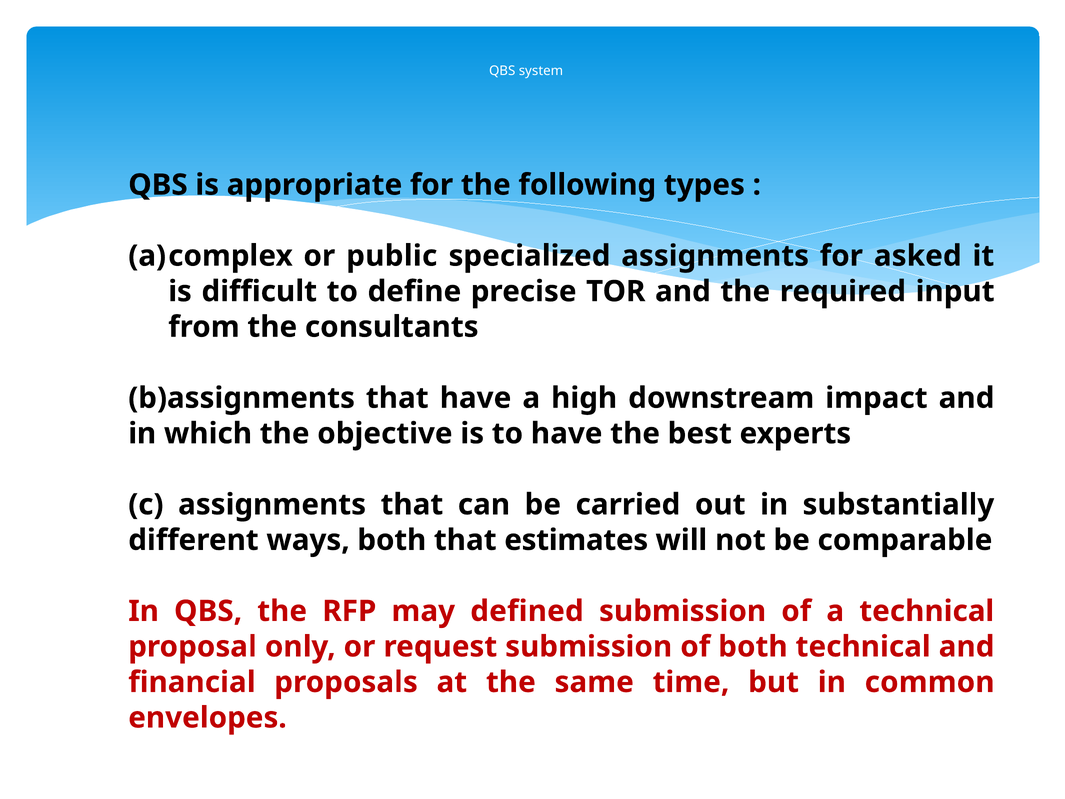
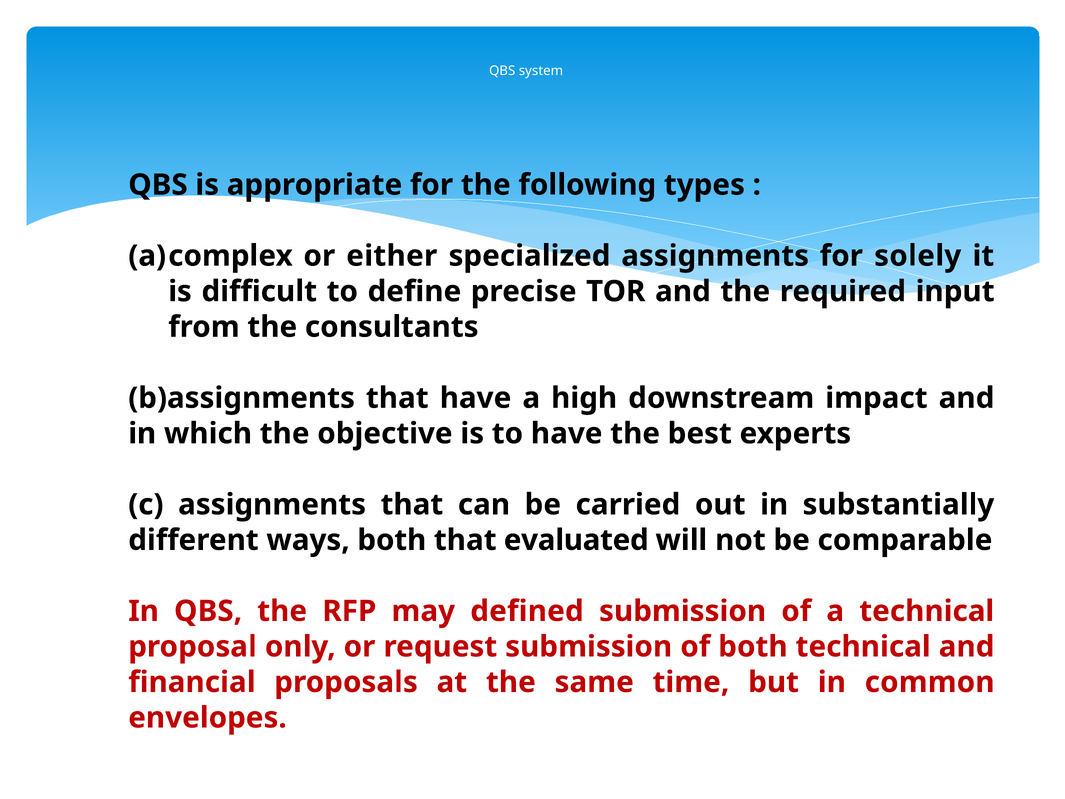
public: public -> either
asked: asked -> solely
estimates: estimates -> evaluated
